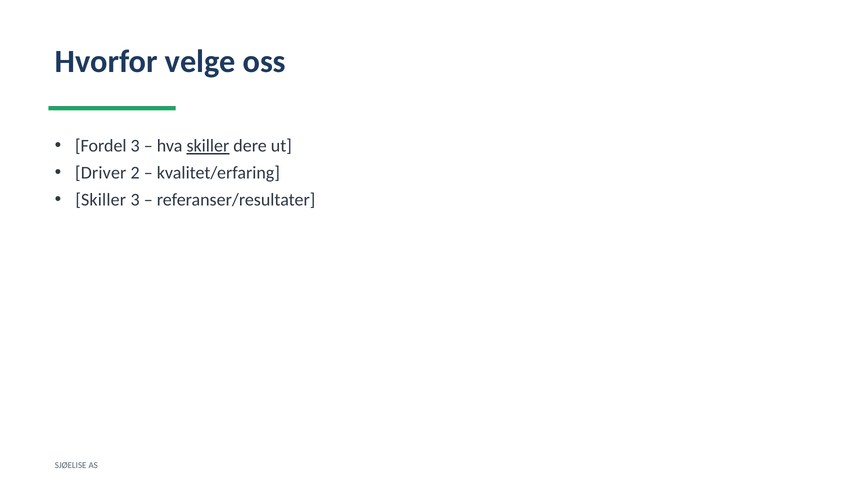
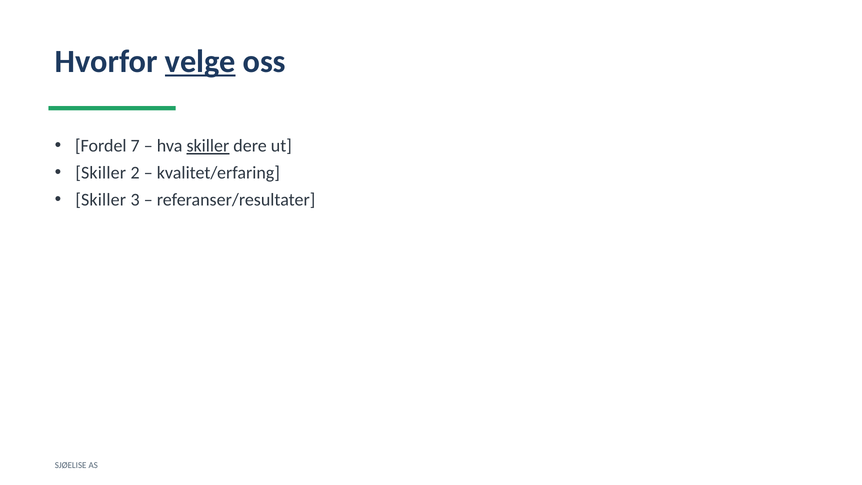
velge underline: none -> present
Fordel 3: 3 -> 7
Driver at (101, 173): Driver -> Skiller
